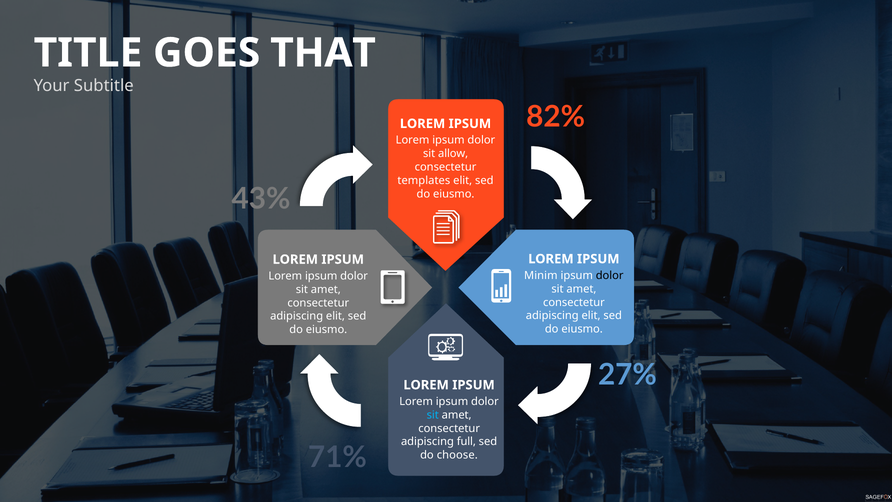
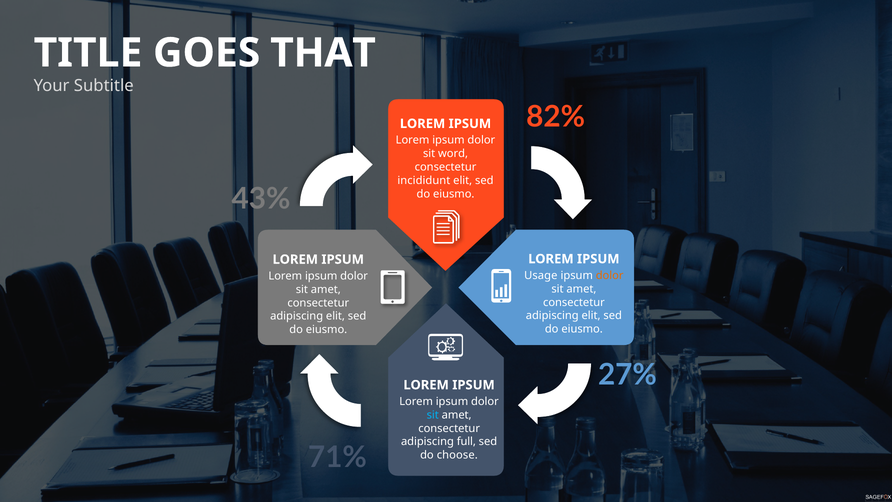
allow: allow -> word
templates: templates -> incididunt
Minim: Minim -> Usage
dolor at (610, 275) colour: black -> orange
